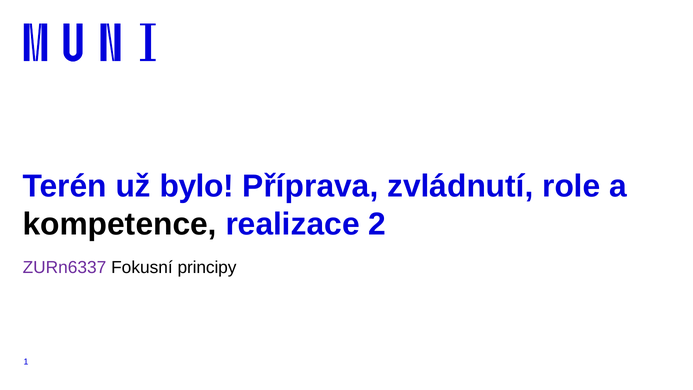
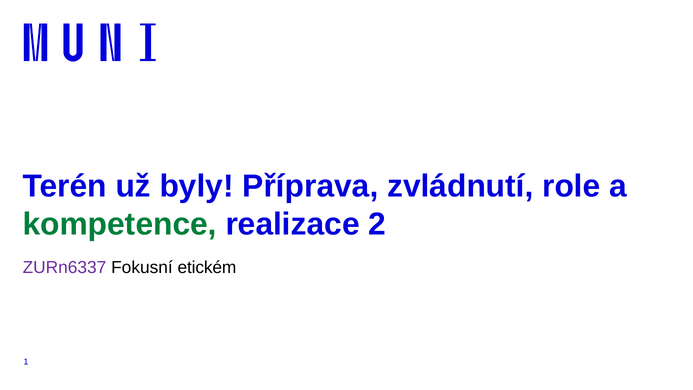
bylo: bylo -> byly
kompetence colour: black -> green
principy: principy -> etickém
